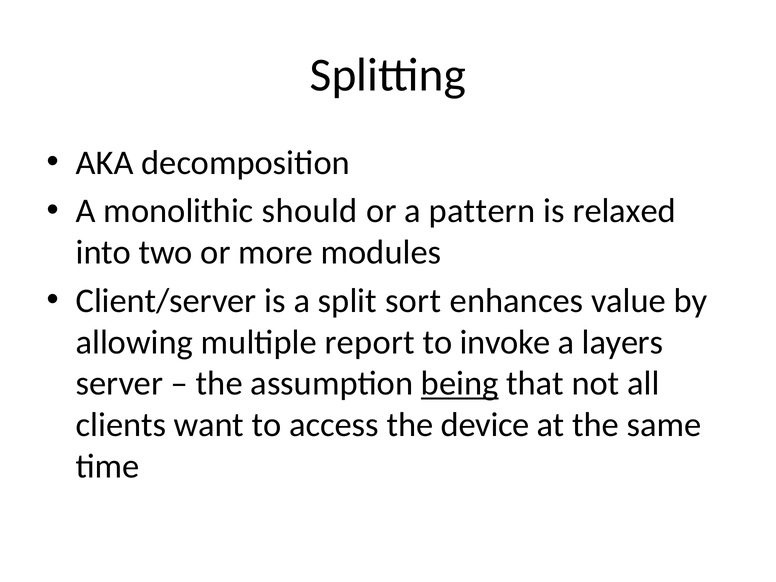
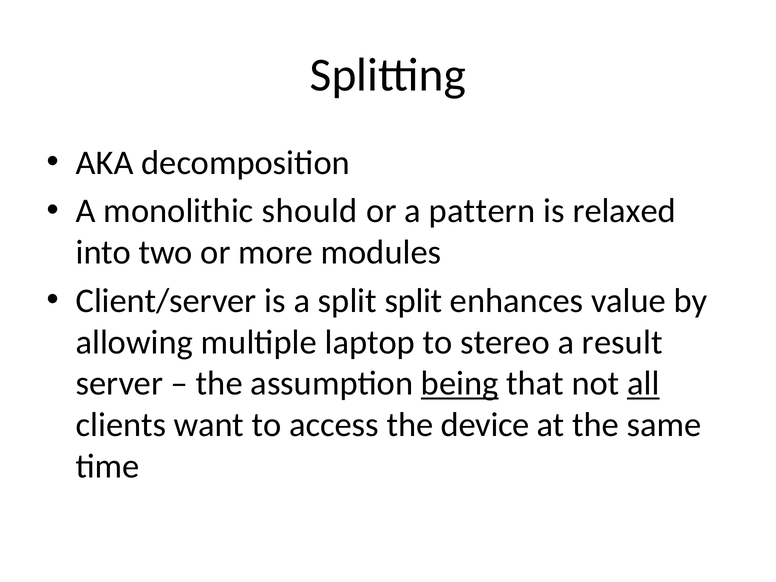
split sort: sort -> split
report: report -> laptop
invoke: invoke -> stereo
layers: layers -> result
all underline: none -> present
